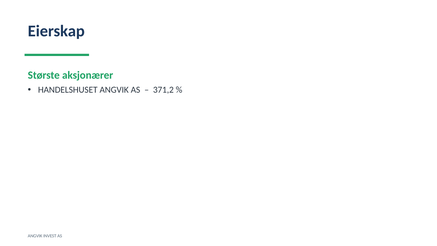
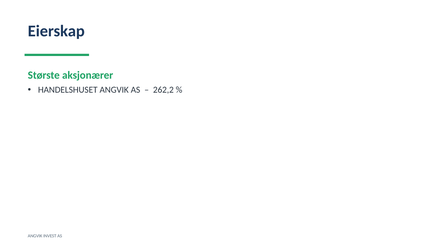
371,2: 371,2 -> 262,2
